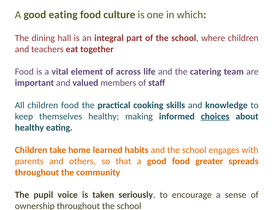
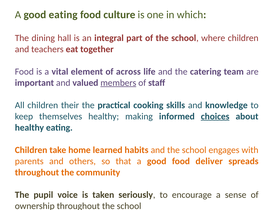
members underline: none -> present
children food: food -> their
greater: greater -> deliver
